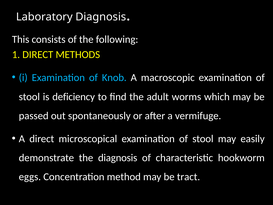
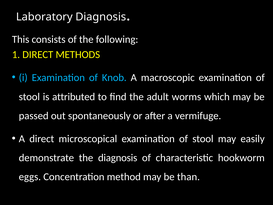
deficiency: deficiency -> attributed
tract: tract -> than
